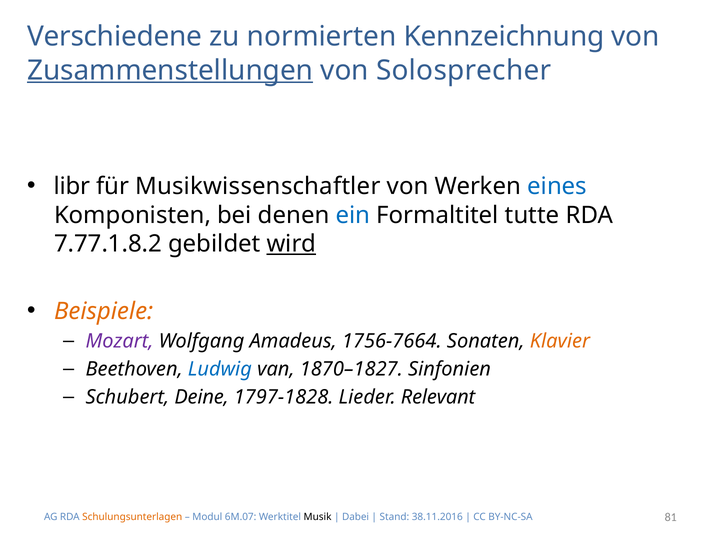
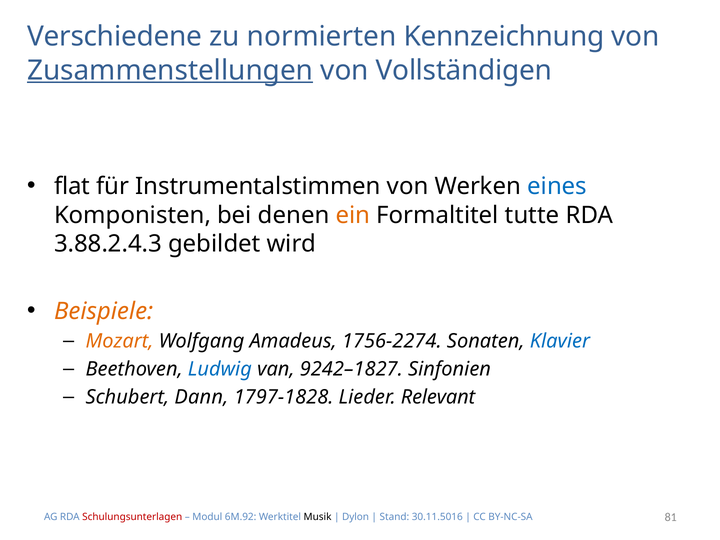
Solosprecher: Solosprecher -> Vollständigen
libr: libr -> flat
Musikwissenschaftler: Musikwissenschaftler -> Instrumentalstimmen
ein colour: blue -> orange
7.77.1.8.2: 7.77.1.8.2 -> 3.88.2.4.3
wird underline: present -> none
Mozart colour: purple -> orange
1756-7664: 1756-7664 -> 1756-2274
Klavier colour: orange -> blue
1870–1827: 1870–1827 -> 9242–1827
Deine: Deine -> Dann
Schulungsunterlagen colour: orange -> red
6M.07: 6M.07 -> 6M.92
Dabei: Dabei -> Dylon
38.11.2016: 38.11.2016 -> 30.11.5016
